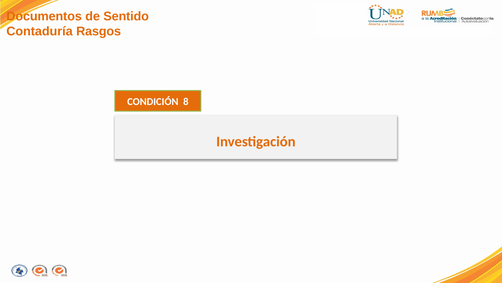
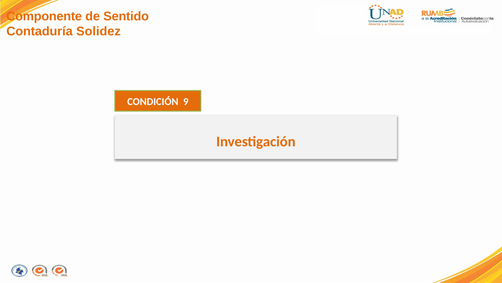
Documentos: Documentos -> Componente
Rasgos: Rasgos -> Solidez
8: 8 -> 9
